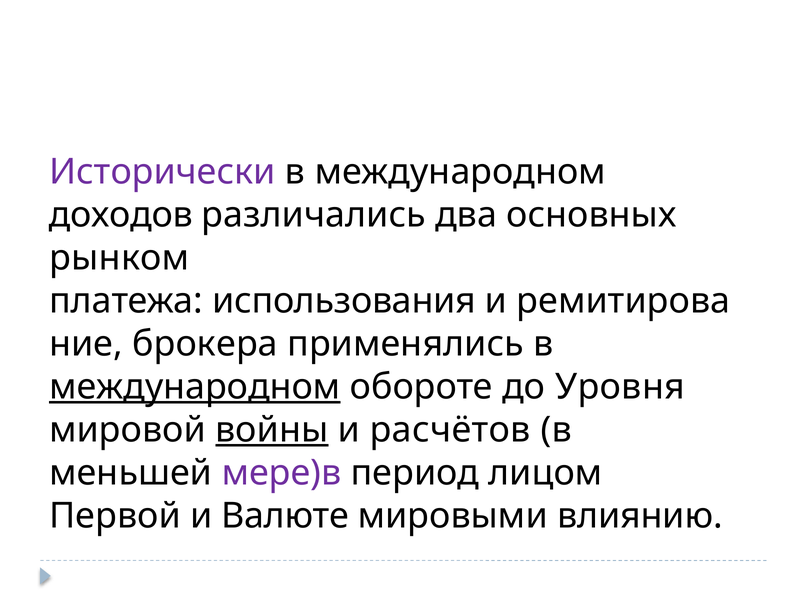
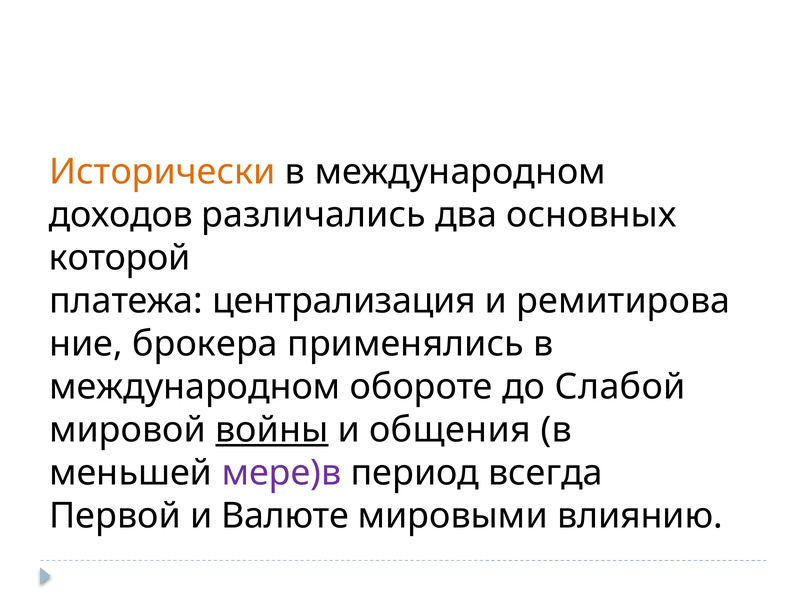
Исторически colour: purple -> orange
рынком: рынком -> которой
использования: использования -> централизация
международном at (195, 387) underline: present -> none
Уровня: Уровня -> Слабой
расчётов: расчётов -> общения
лицом: лицом -> всегда
